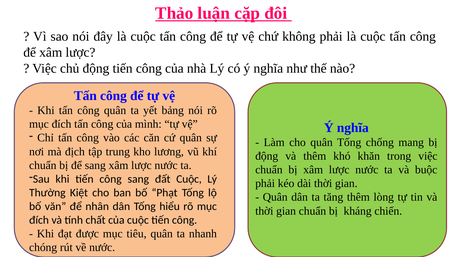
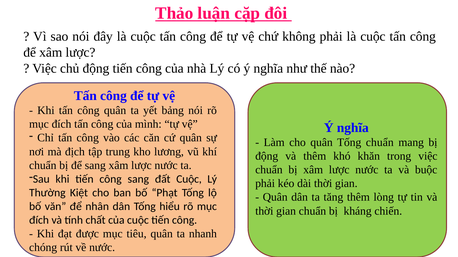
Tống chống: chống -> chuẩn
